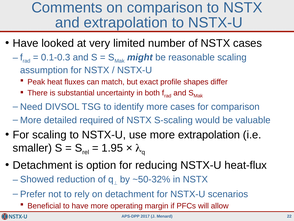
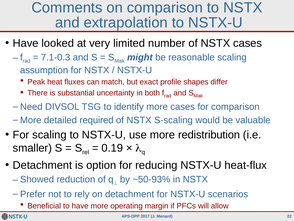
0.1-0.3: 0.1-0.3 -> 7.1-0.3
more extrapolation: extrapolation -> redistribution
1.95: 1.95 -> 0.19
~50-32%: ~50-32% -> ~50-93%
